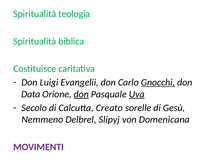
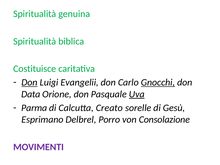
teologia: teologia -> genuina
Don at (29, 82) underline: none -> present
don at (81, 94) underline: present -> none
Secolo: Secolo -> Parma
Nemmeno: Nemmeno -> Esprimano
Slipyj: Slipyj -> Porro
Domenicana: Domenicana -> Consolazione
